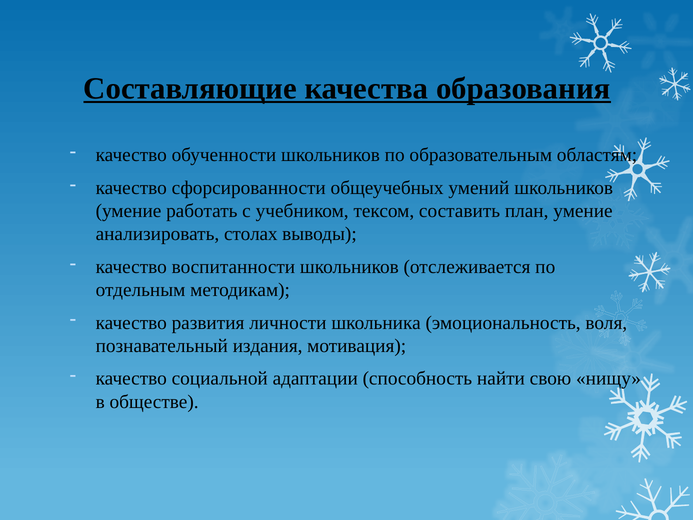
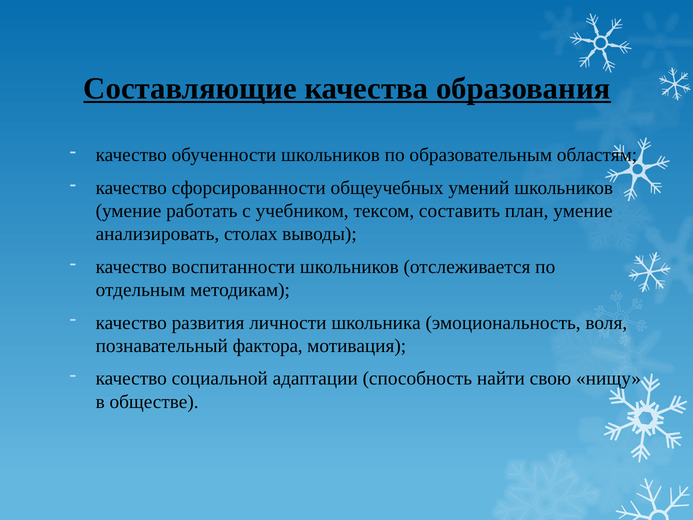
издания: издания -> фактора
